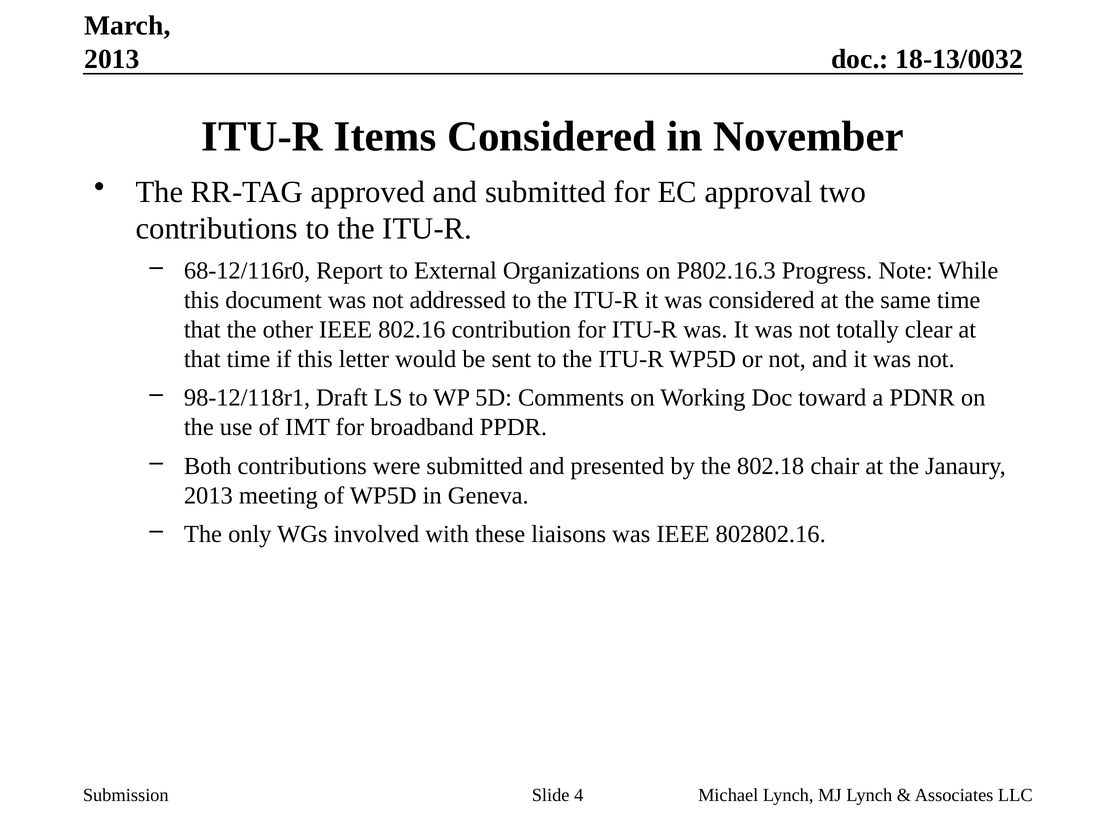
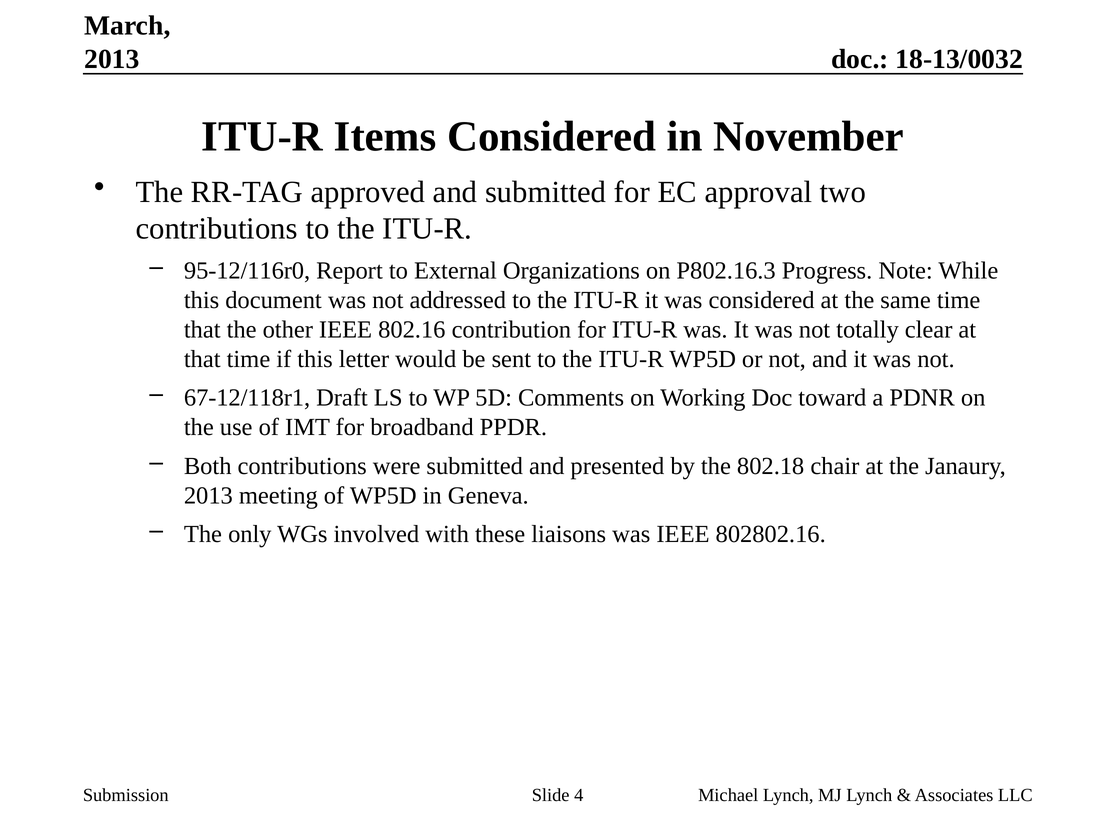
68-12/116r0: 68-12/116r0 -> 95-12/116r0
98-12/118r1: 98-12/118r1 -> 67-12/118r1
